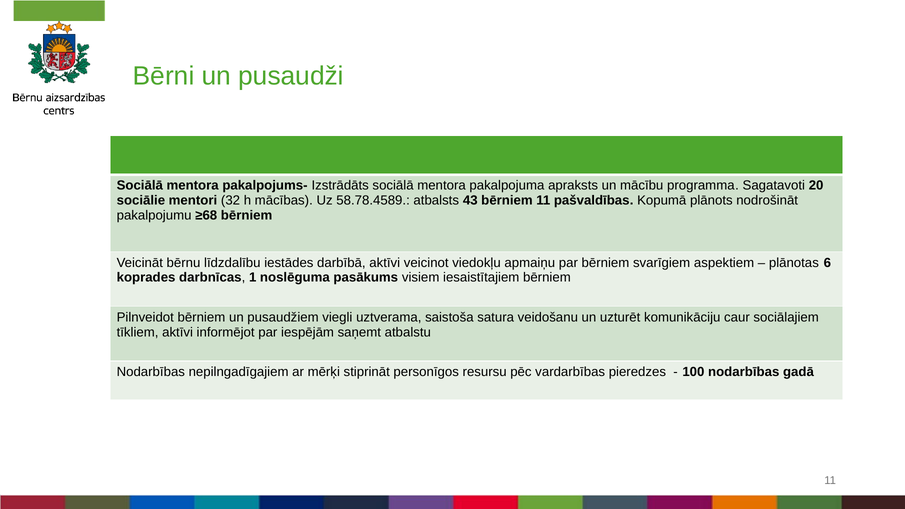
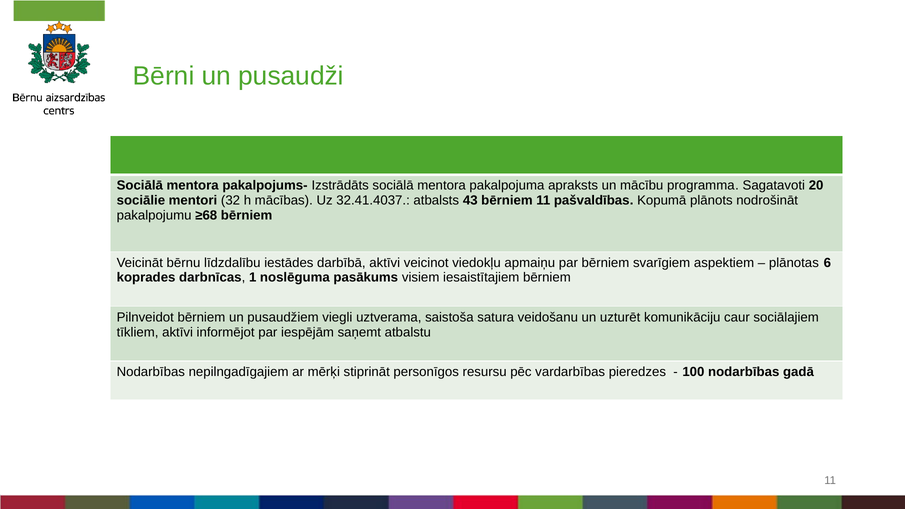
58.78.4589: 58.78.4589 -> 32.41.4037
